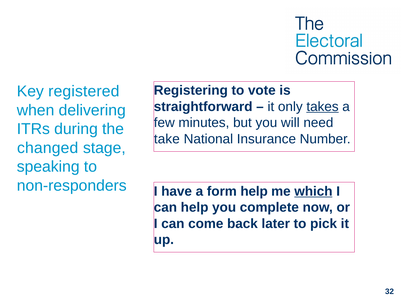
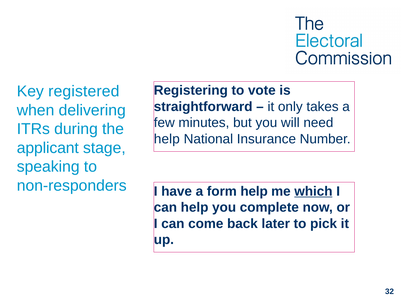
takes underline: present -> none
take at (167, 139): take -> help
changed: changed -> applicant
